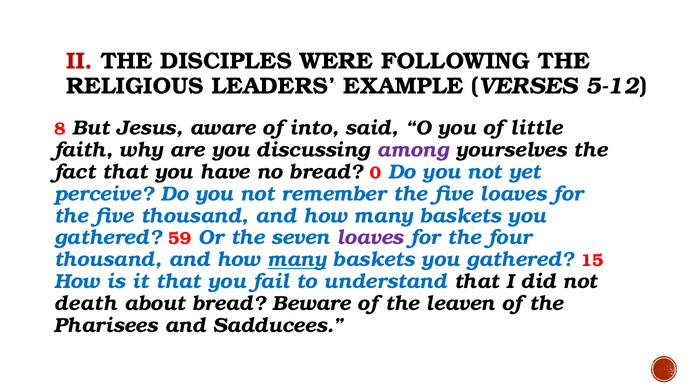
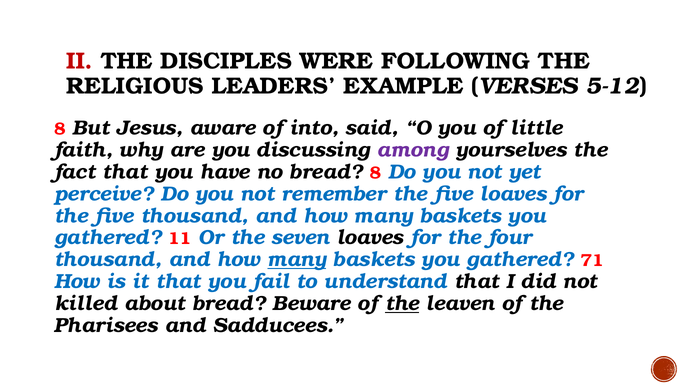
bread 0: 0 -> 8
59: 59 -> 11
loaves at (370, 237) colour: purple -> black
15: 15 -> 71
death: death -> killed
the at (402, 303) underline: none -> present
